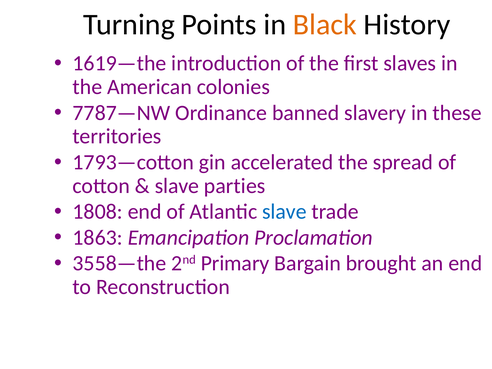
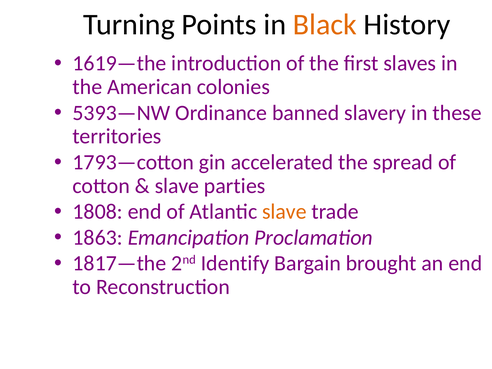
7787—NW: 7787—NW -> 5393—NW
slave at (284, 212) colour: blue -> orange
3558—the: 3558—the -> 1817—the
Primary: Primary -> Identify
